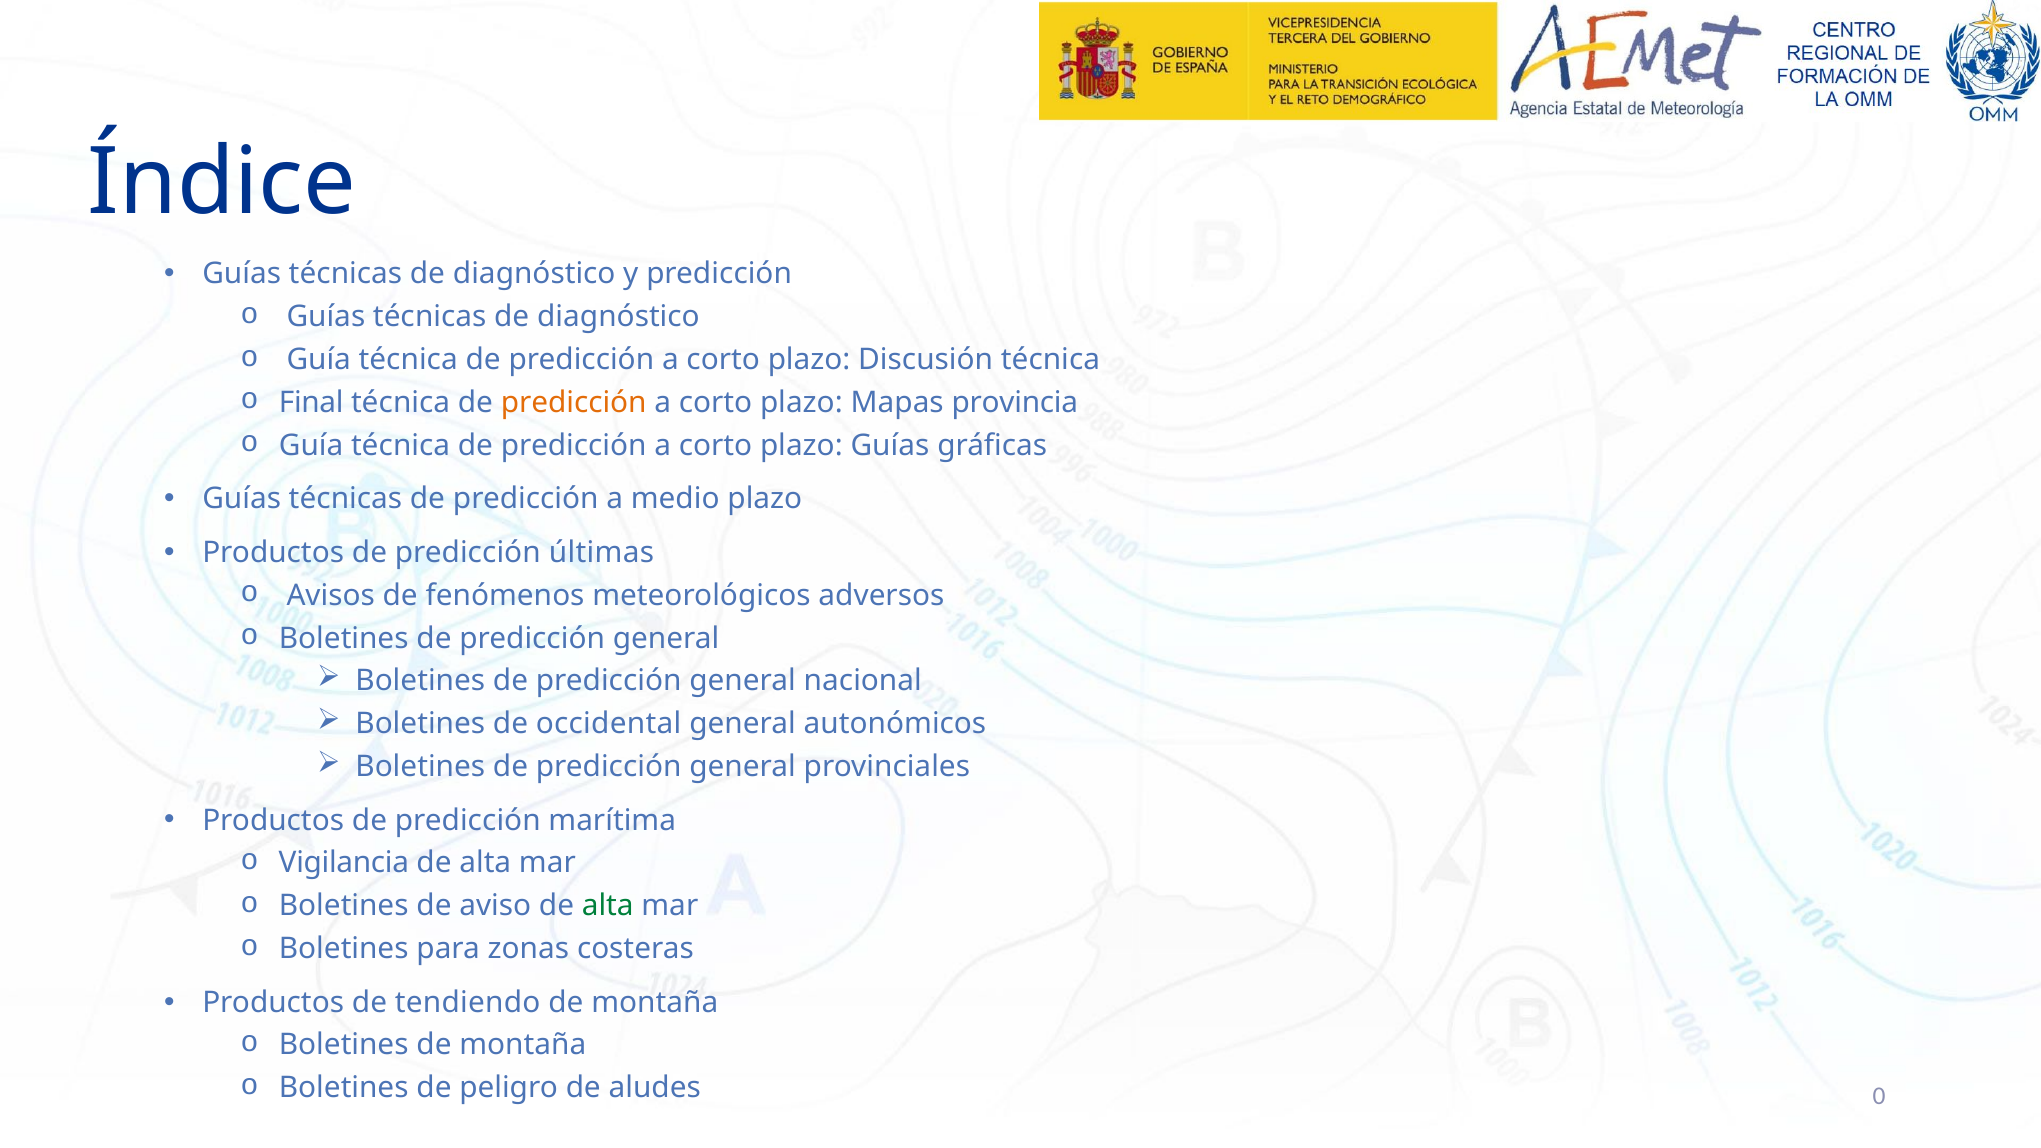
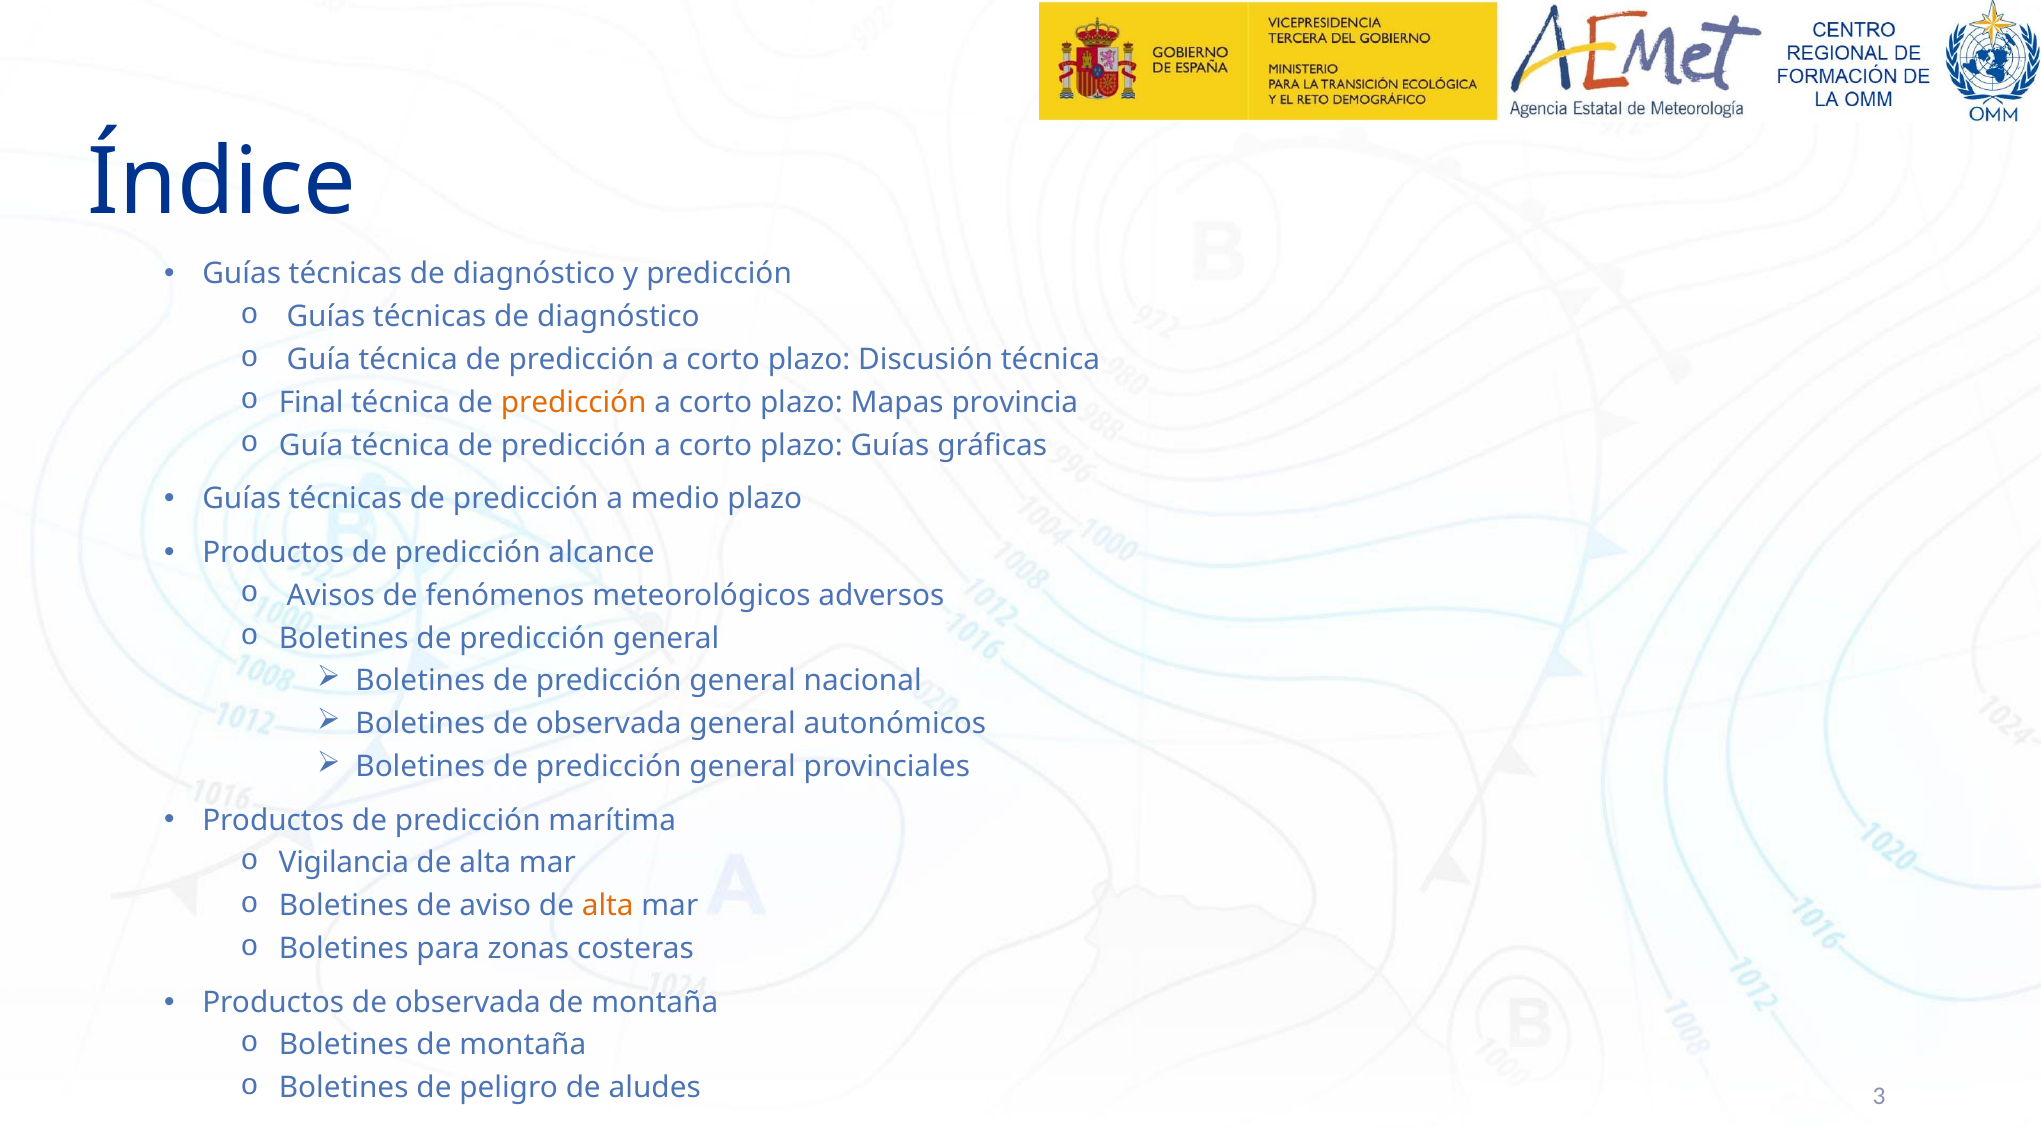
últimas: últimas -> alcance
Boletines de occidental: occidental -> observada
alta at (608, 906) colour: green -> orange
Productos de tendiendo: tendiendo -> observada
0: 0 -> 3
